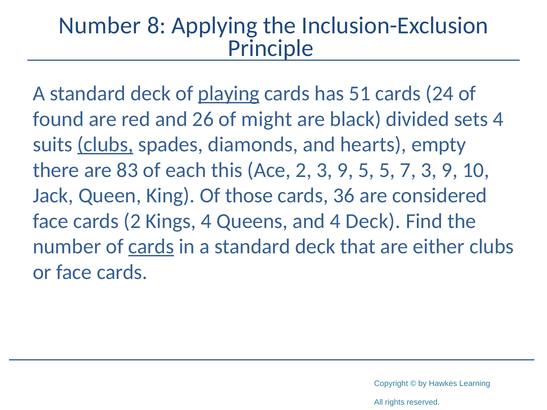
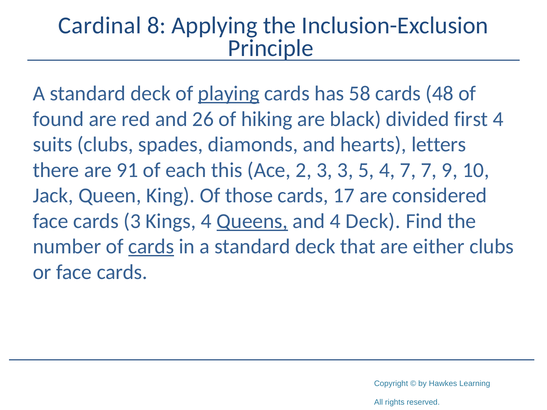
Number at (100, 25): Number -> Cardinal
51: 51 -> 58
24: 24 -> 48
might: might -> hiking
sets: sets -> first
clubs at (105, 145) underline: present -> none
empty: empty -> letters
83: 83 -> 91
2 3 9: 9 -> 3
5 5: 5 -> 4
7 3: 3 -> 7
36: 36 -> 17
cards 2: 2 -> 3
Queens underline: none -> present
